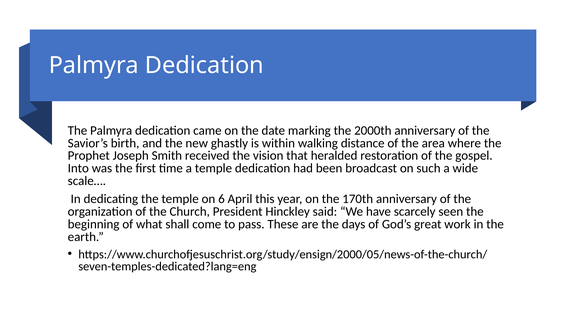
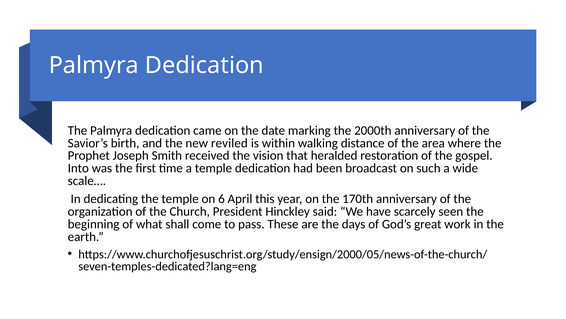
ghastly: ghastly -> reviled
